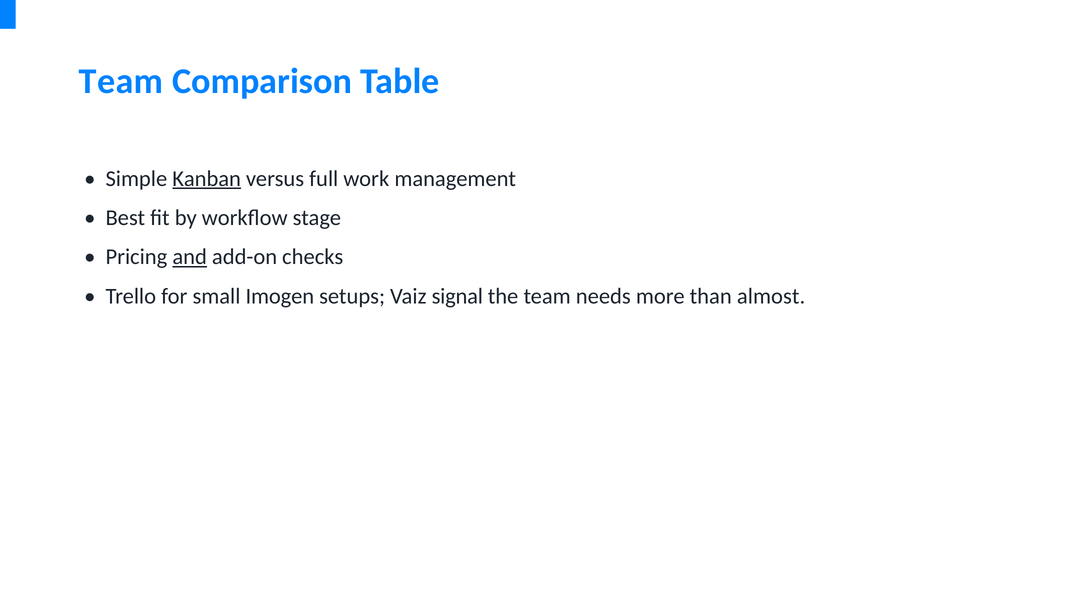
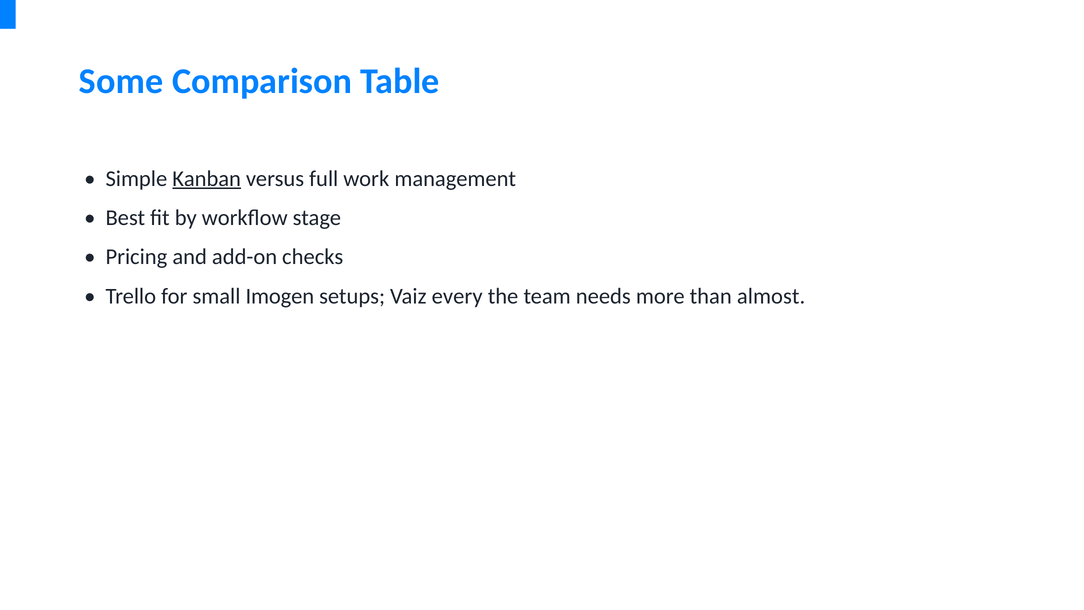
Team at (121, 82): Team -> Some
and underline: present -> none
signal: signal -> every
